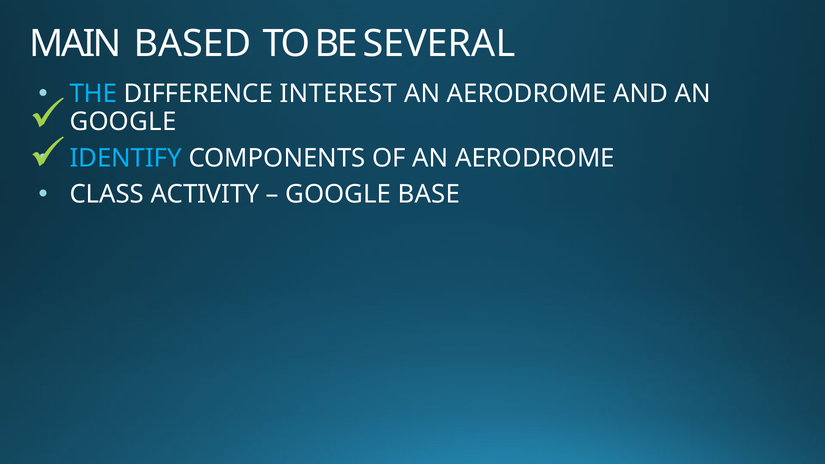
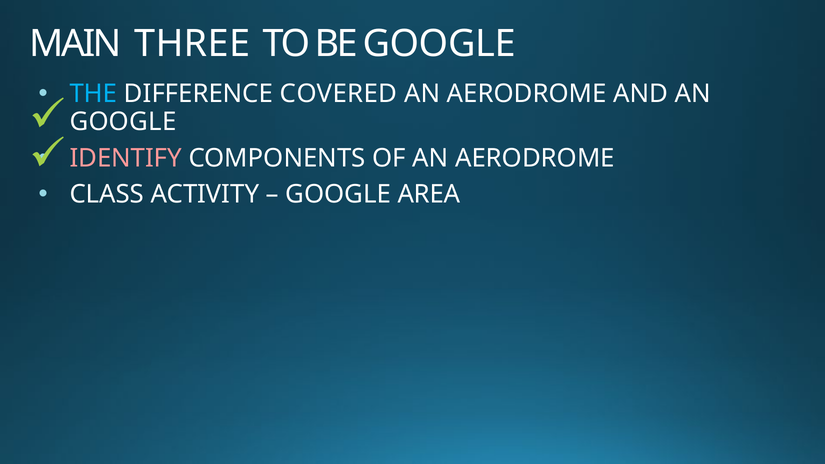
BASED: BASED -> THREE
BE SEVERAL: SEVERAL -> GOOGLE
INTEREST: INTEREST -> COVERED
IDENTIFY colour: light blue -> pink
BASE: BASE -> AREA
